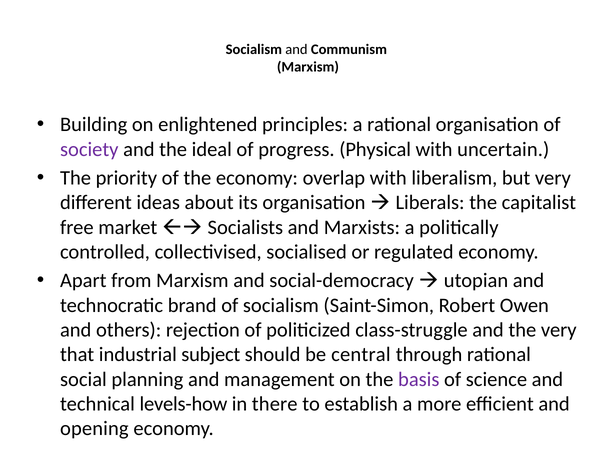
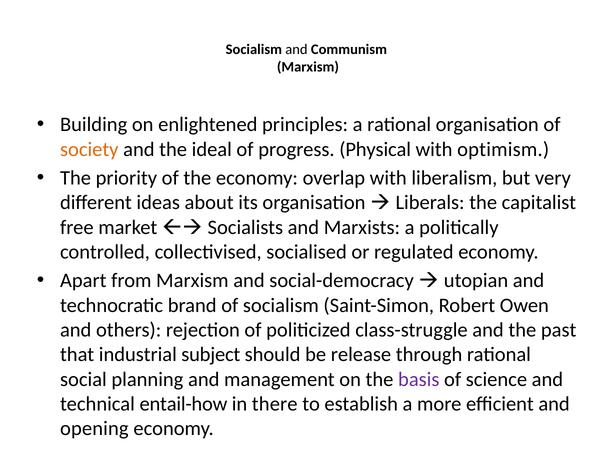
society colour: purple -> orange
uncertain: uncertain -> optimism
the very: very -> past
central: central -> release
levels-how: levels-how -> entail-how
